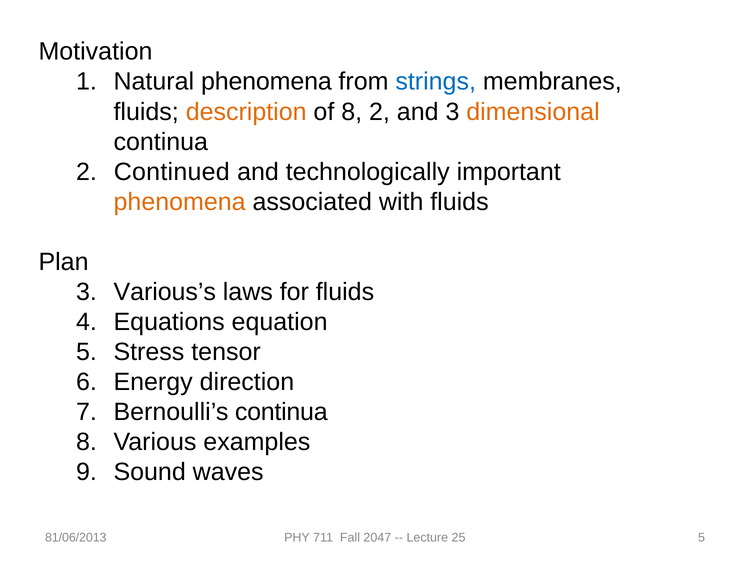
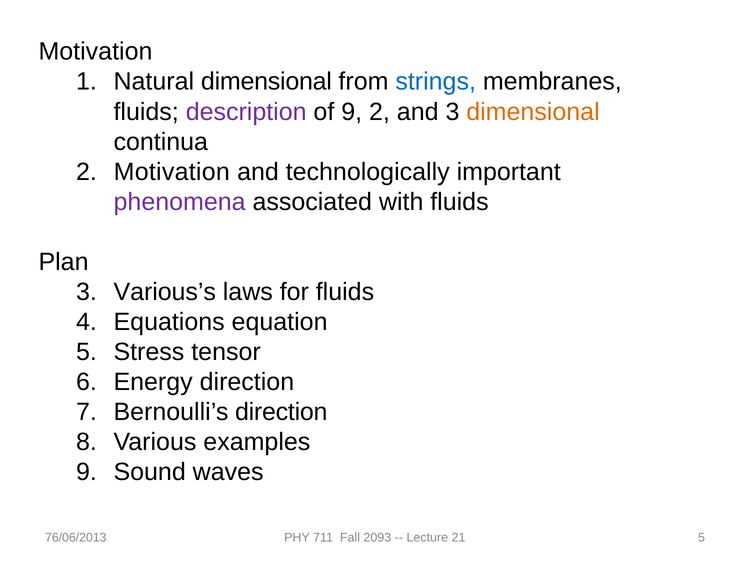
Natural phenomena: phenomena -> dimensional
description colour: orange -> purple
of 8: 8 -> 9
2 Continued: Continued -> Motivation
phenomena at (180, 202) colour: orange -> purple
Bernoulli’s continua: continua -> direction
81/06/2013: 81/06/2013 -> 76/06/2013
2047: 2047 -> 2093
25: 25 -> 21
